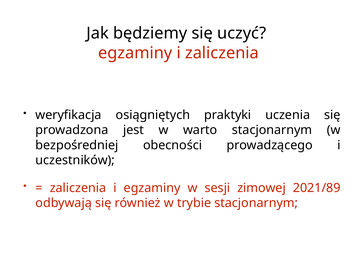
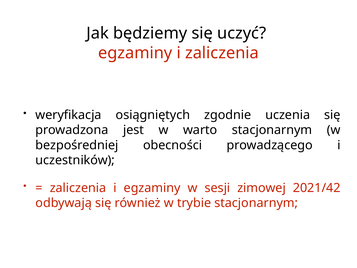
praktyki: praktyki -> zgodnie
2021/89: 2021/89 -> 2021/42
